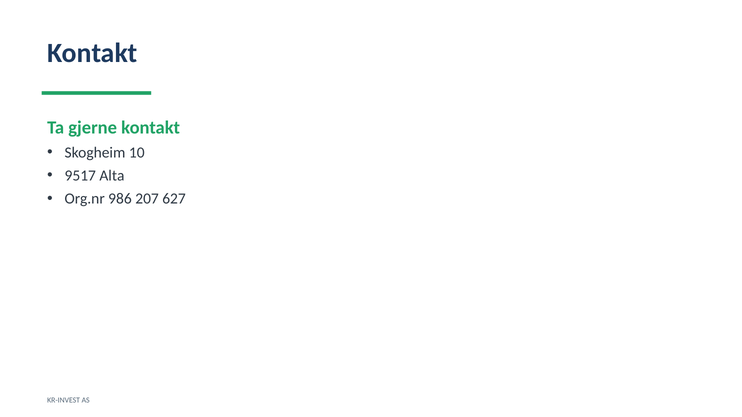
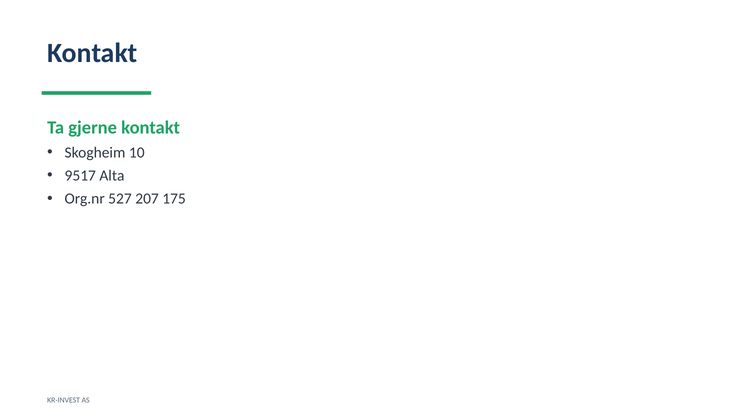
986: 986 -> 527
627: 627 -> 175
